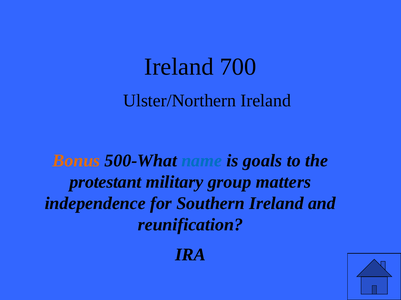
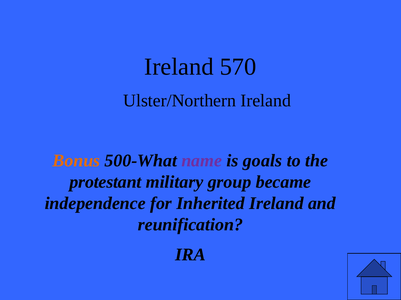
700: 700 -> 570
name colour: blue -> purple
matters: matters -> became
Southern: Southern -> Inherited
